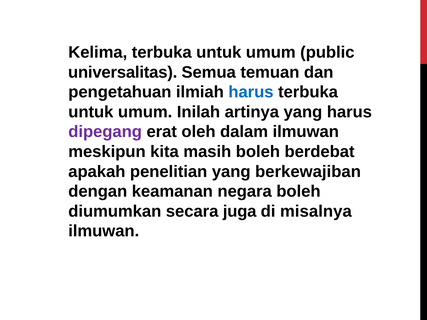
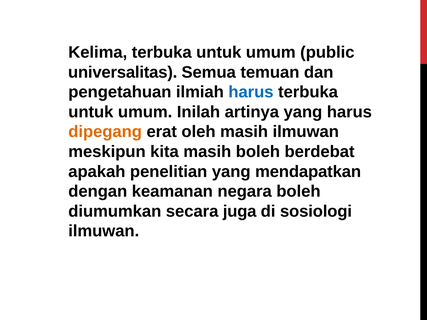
dipegang colour: purple -> orange
oleh dalam: dalam -> masih
berkewajiban: berkewajiban -> mendapatkan
misalnya: misalnya -> sosiologi
